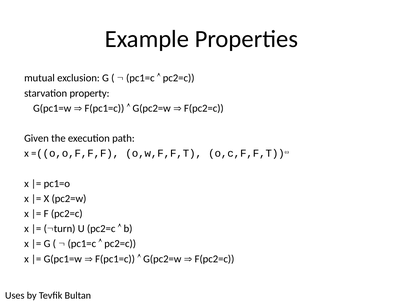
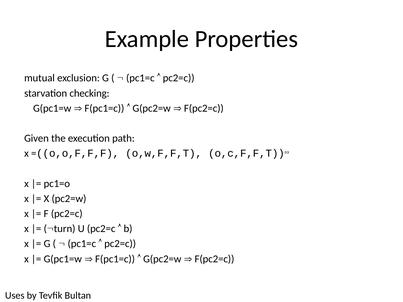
property: property -> checking
